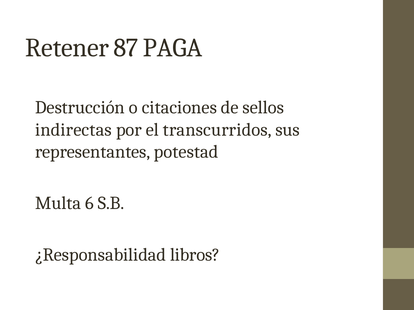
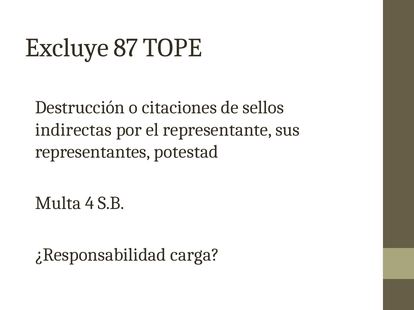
Retener: Retener -> Excluye
PAGA: PAGA -> TOPE
transcurridos: transcurridos -> representante
6: 6 -> 4
libros: libros -> carga
